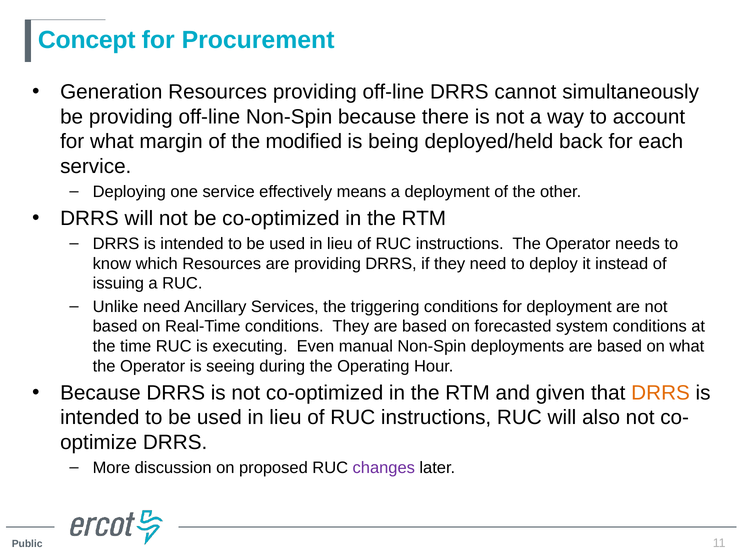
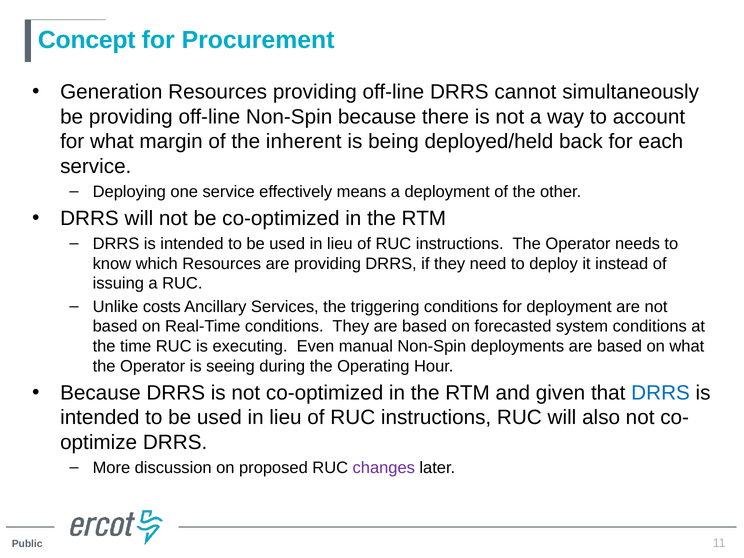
modified: modified -> inherent
Unlike need: need -> costs
DRRS at (661, 393) colour: orange -> blue
